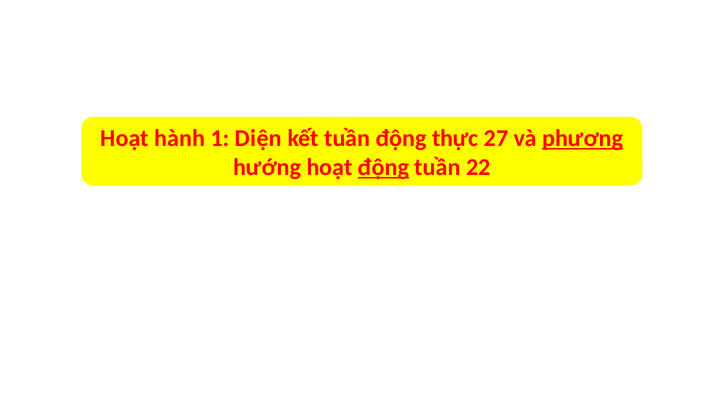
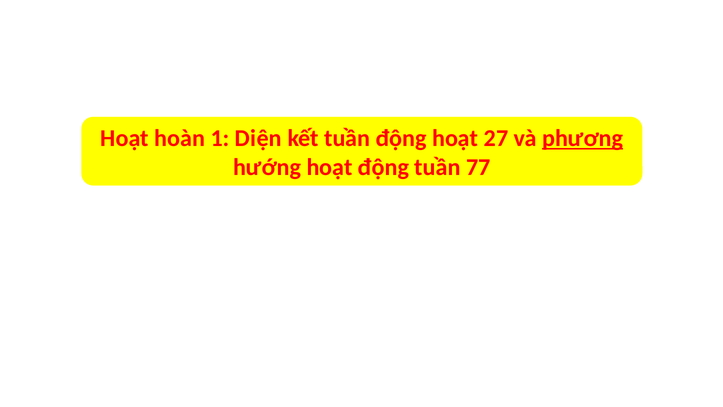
hành: hành -> hoàn
động thực: thực -> hoạt
động at (383, 167) underline: present -> none
22: 22 -> 77
